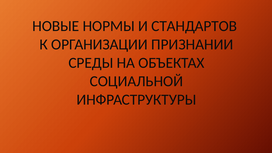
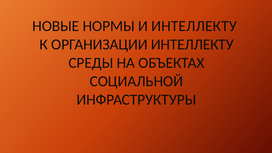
И СТАНДАРТОВ: СТАНДАРТОВ -> ИНТЕЛЛЕКТУ
ОРГАНИЗАЦИИ ПРИЗНАНИИ: ПРИЗНАНИИ -> ИНТЕЛЛЕКТУ
